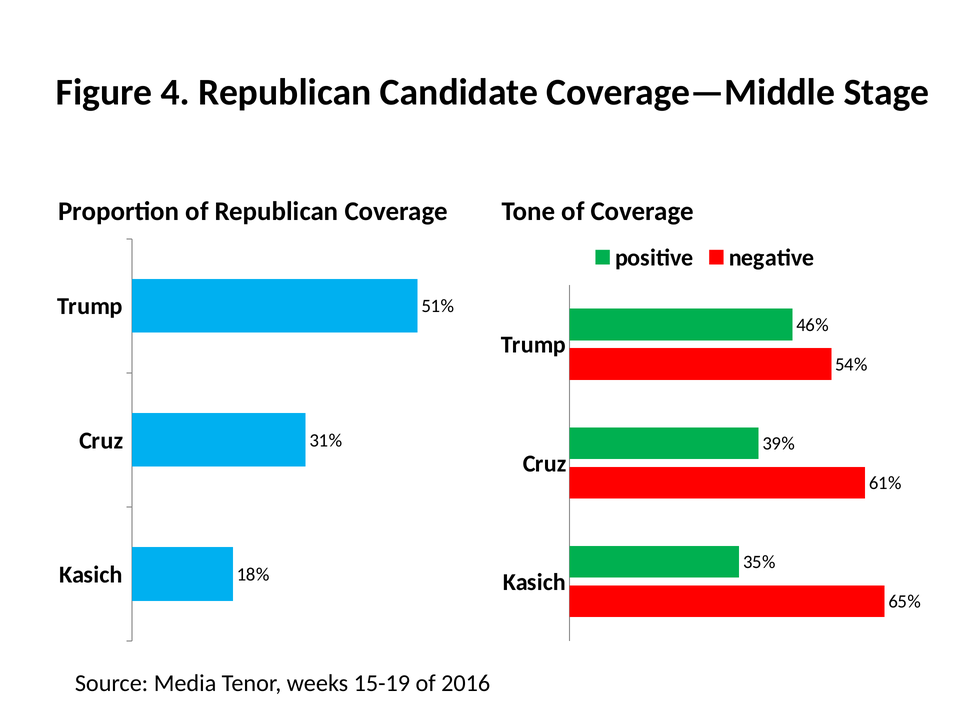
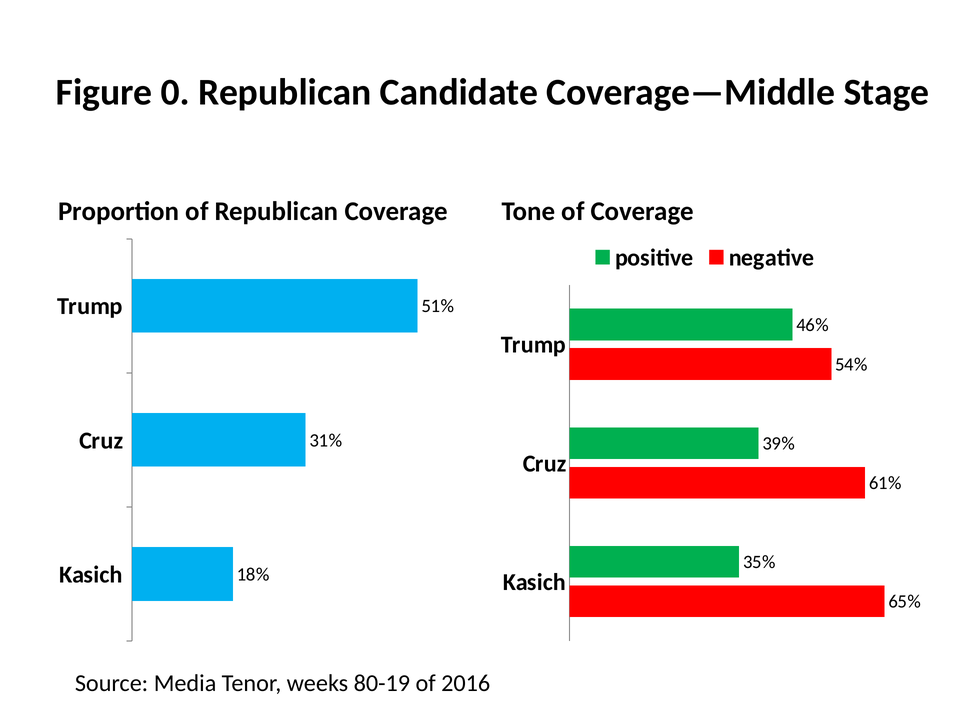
4: 4 -> 0
15-19: 15-19 -> 80-19
